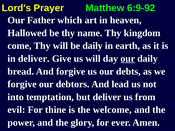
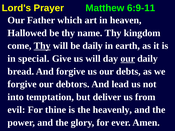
6:9-92: 6:9-92 -> 6:9-11
Thy at (42, 46) underline: none -> present
in deliver: deliver -> special
welcome: welcome -> heavenly
